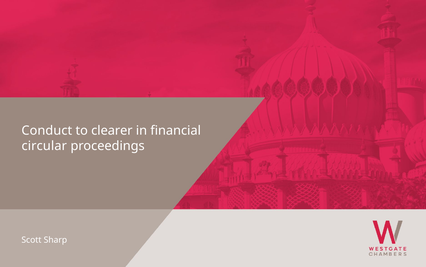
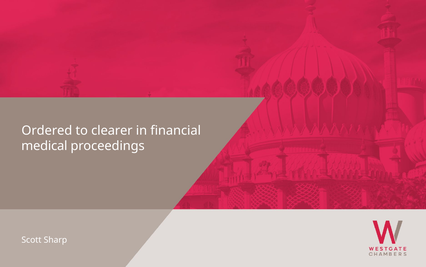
Conduct: Conduct -> Ordered
circular: circular -> medical
